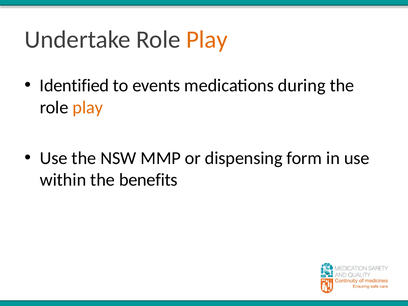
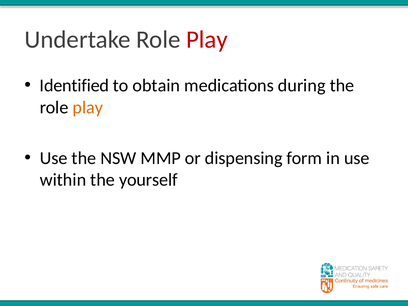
Play at (207, 39) colour: orange -> red
events: events -> obtain
benefits: benefits -> yourself
